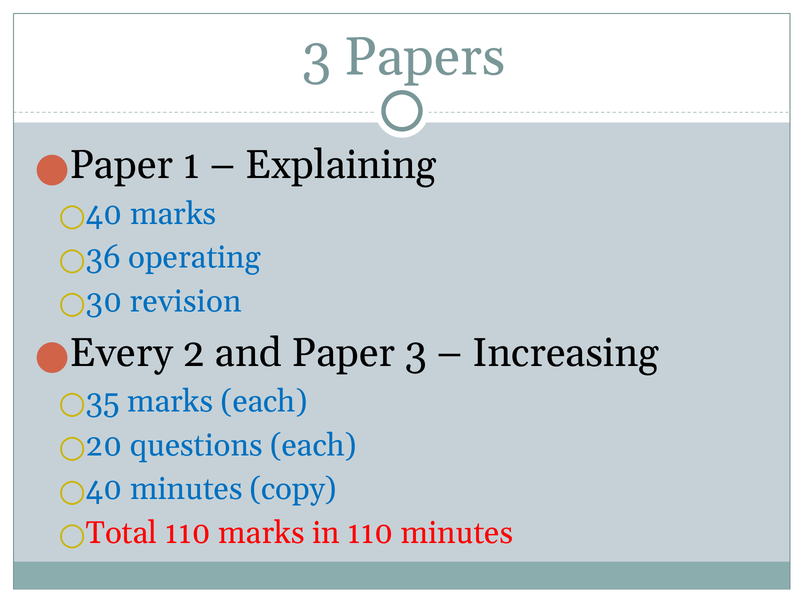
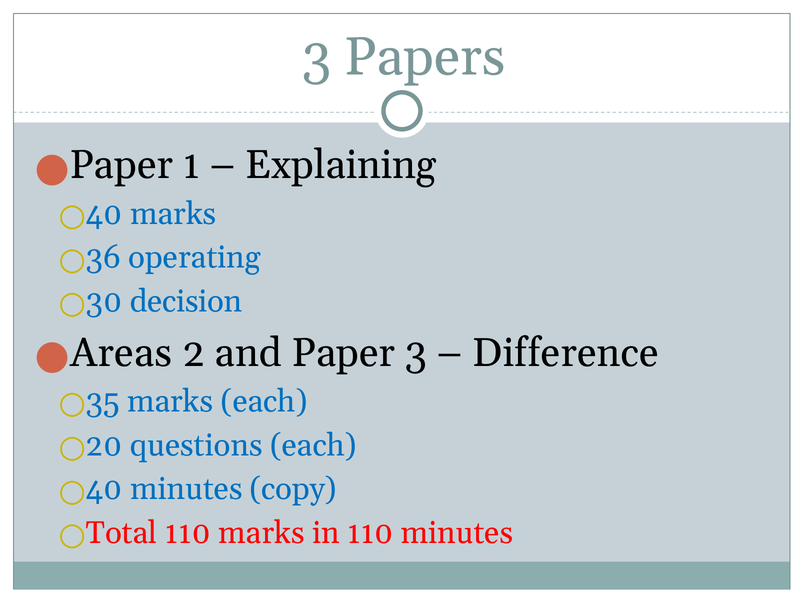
revision: revision -> decision
Every: Every -> Areas
Increasing: Increasing -> Difference
